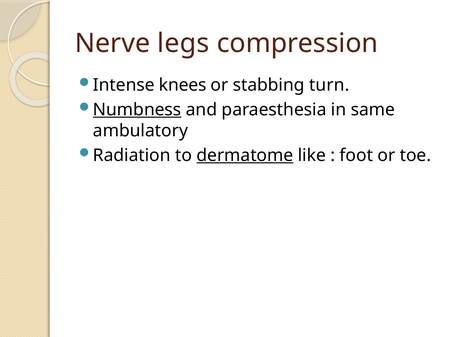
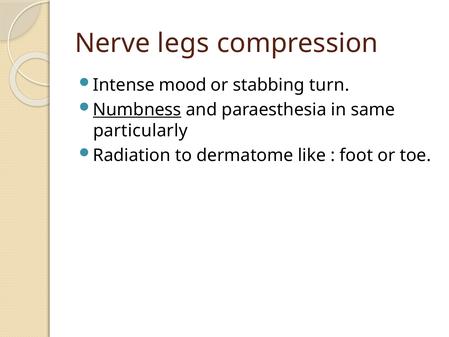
knees: knees -> mood
ambulatory: ambulatory -> particularly
dermatome underline: present -> none
